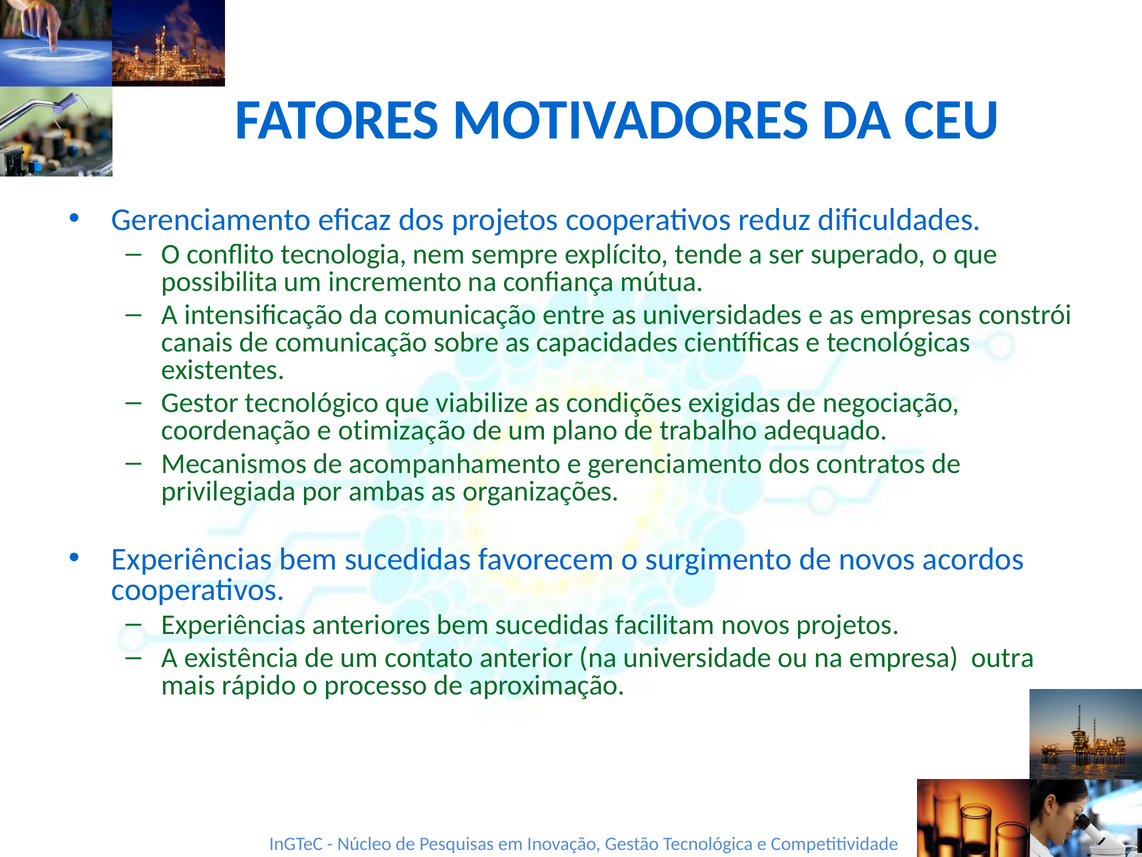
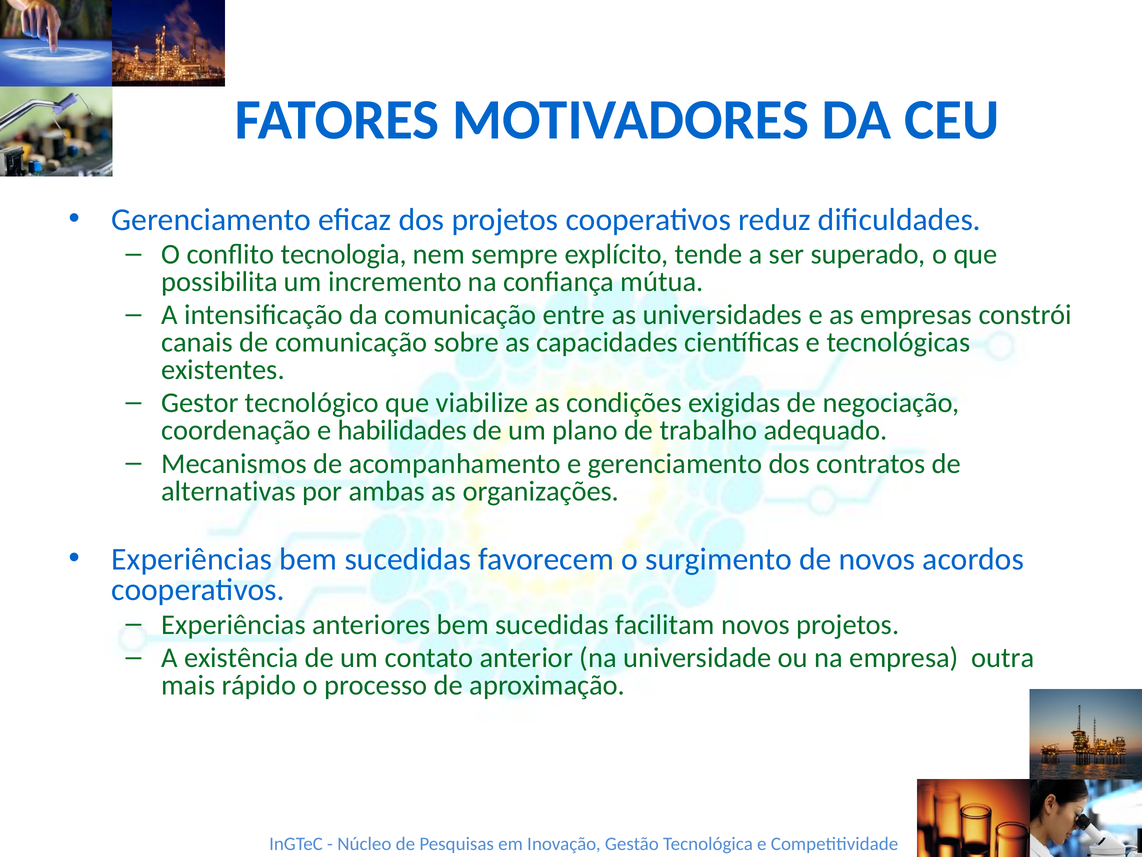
otimização: otimização -> habilidades
privilegiada: privilegiada -> alternativas
